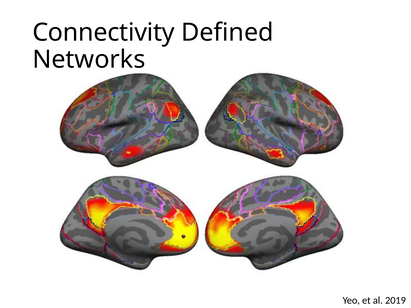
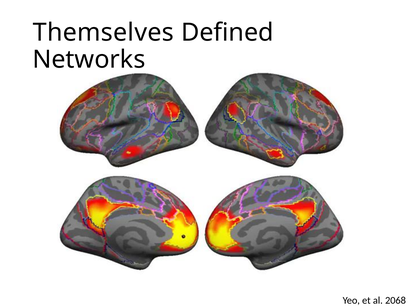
Connectivity: Connectivity -> Themselves
2019: 2019 -> 2068
